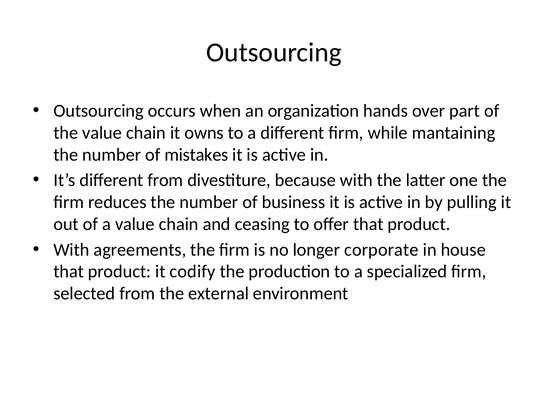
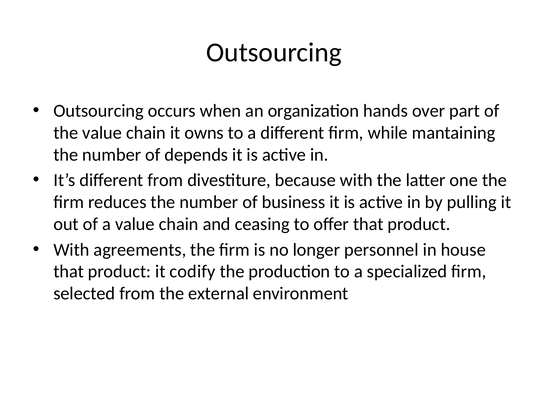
mistakes: mistakes -> depends
corporate: corporate -> personnel
